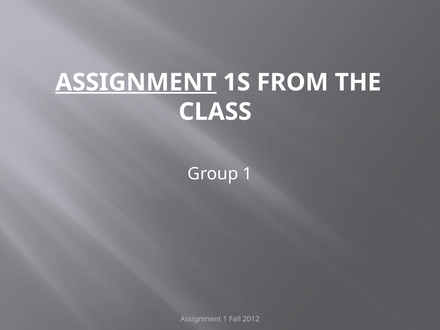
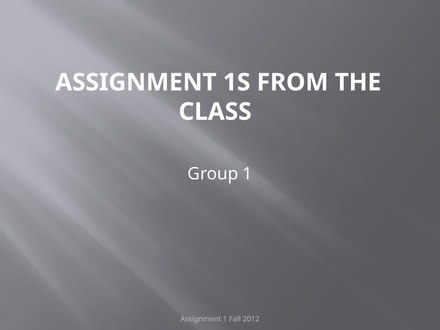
ASSIGNMENT at (136, 82) underline: present -> none
